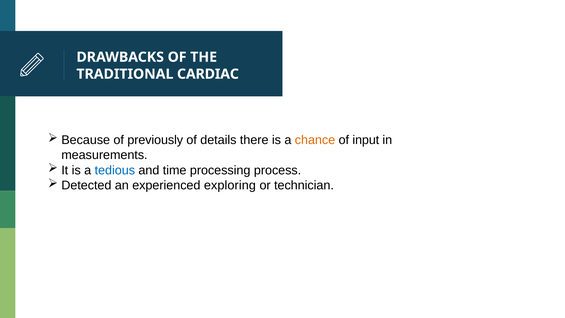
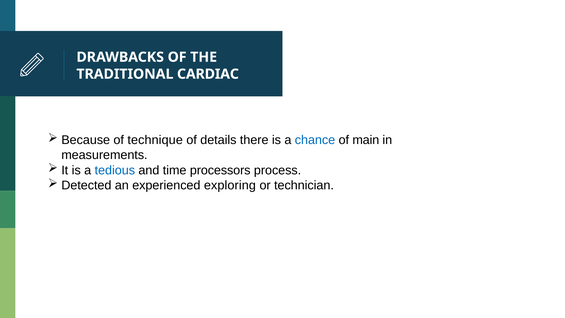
previously: previously -> technique
chance colour: orange -> blue
input: input -> main
processing: processing -> processors
